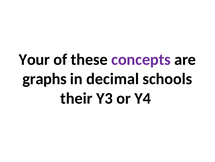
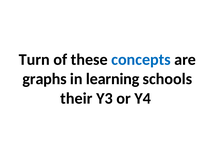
Your: Your -> Turn
concepts colour: purple -> blue
decimal: decimal -> learning
